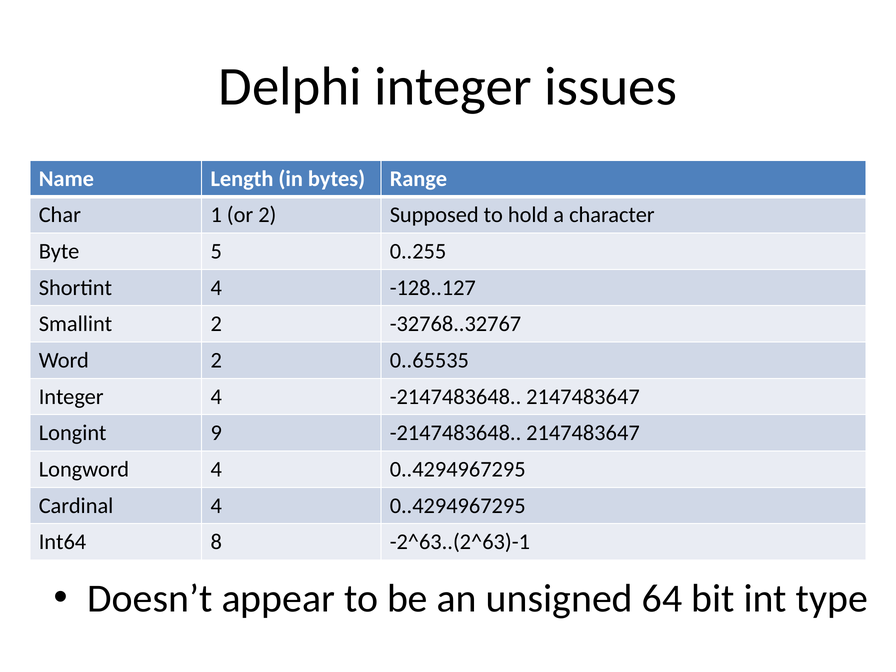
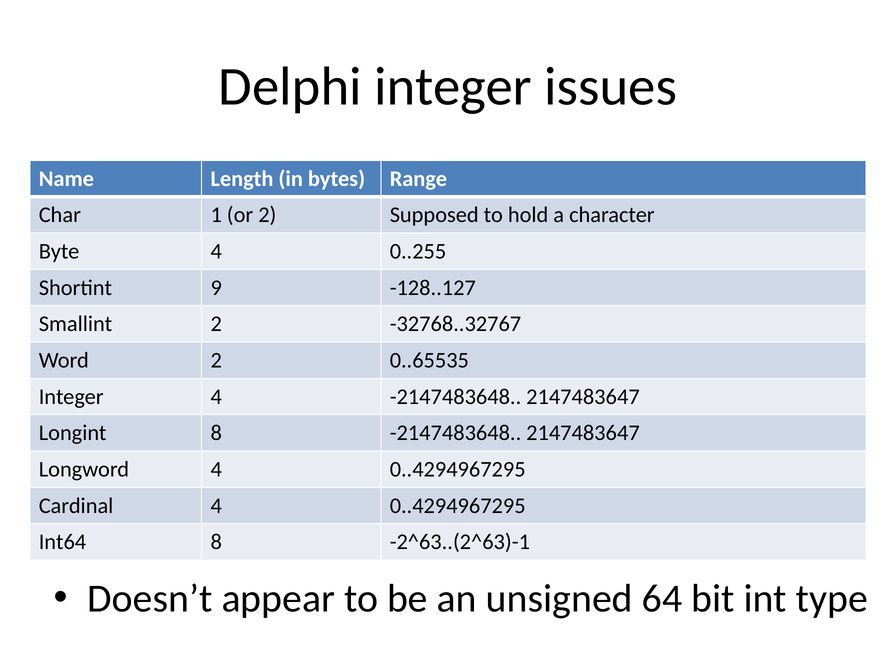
Byte 5: 5 -> 4
Shortint 4: 4 -> 9
Longint 9: 9 -> 8
